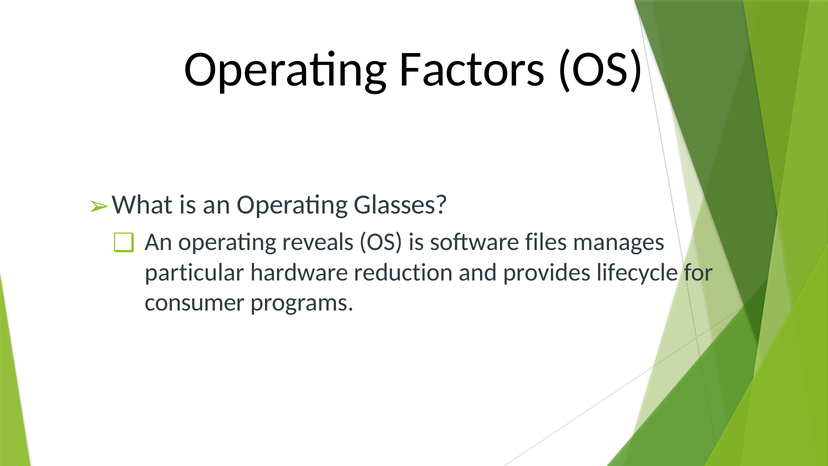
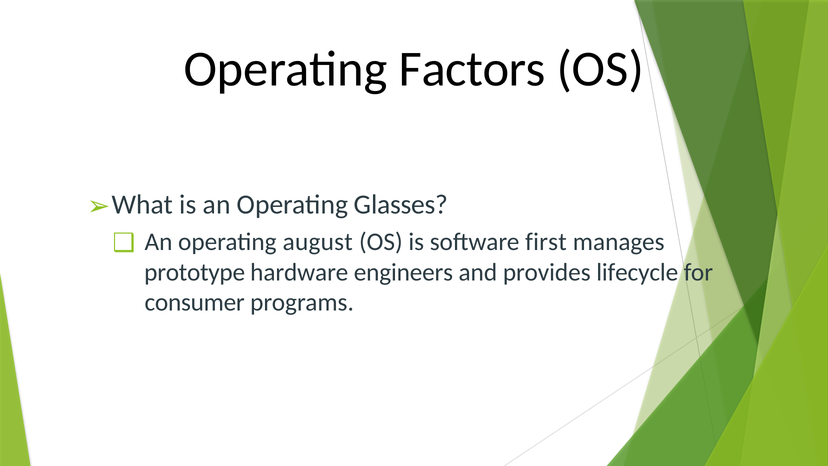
reveals: reveals -> august
files: files -> first
particular: particular -> prototype
reduction: reduction -> engineers
